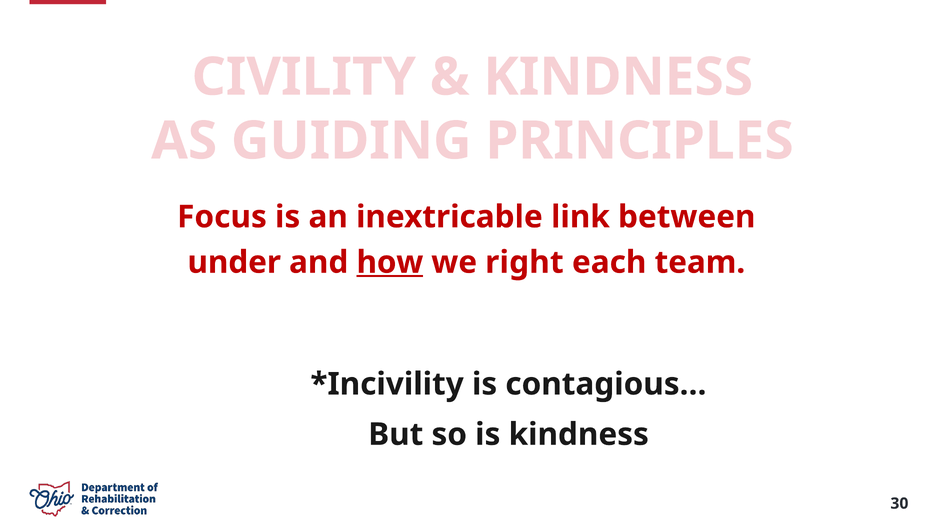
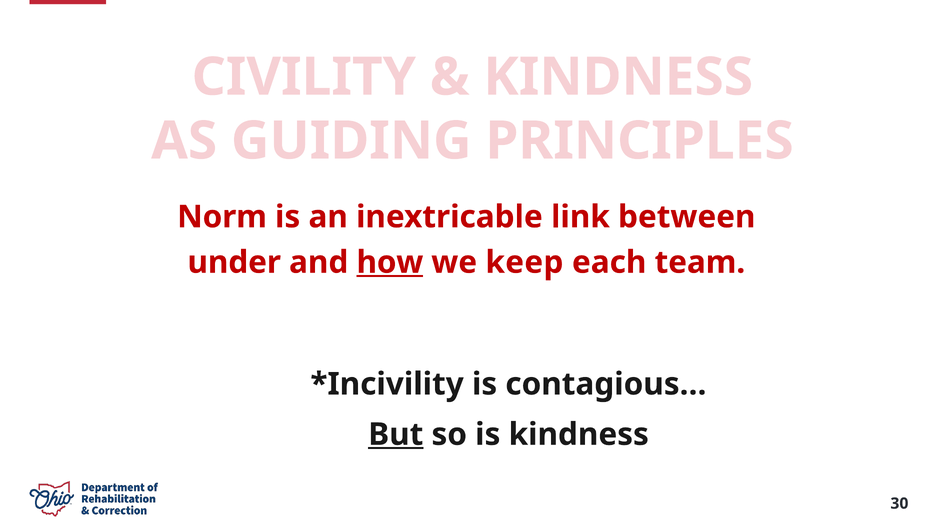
Focus: Focus -> Norm
right: right -> keep
But underline: none -> present
